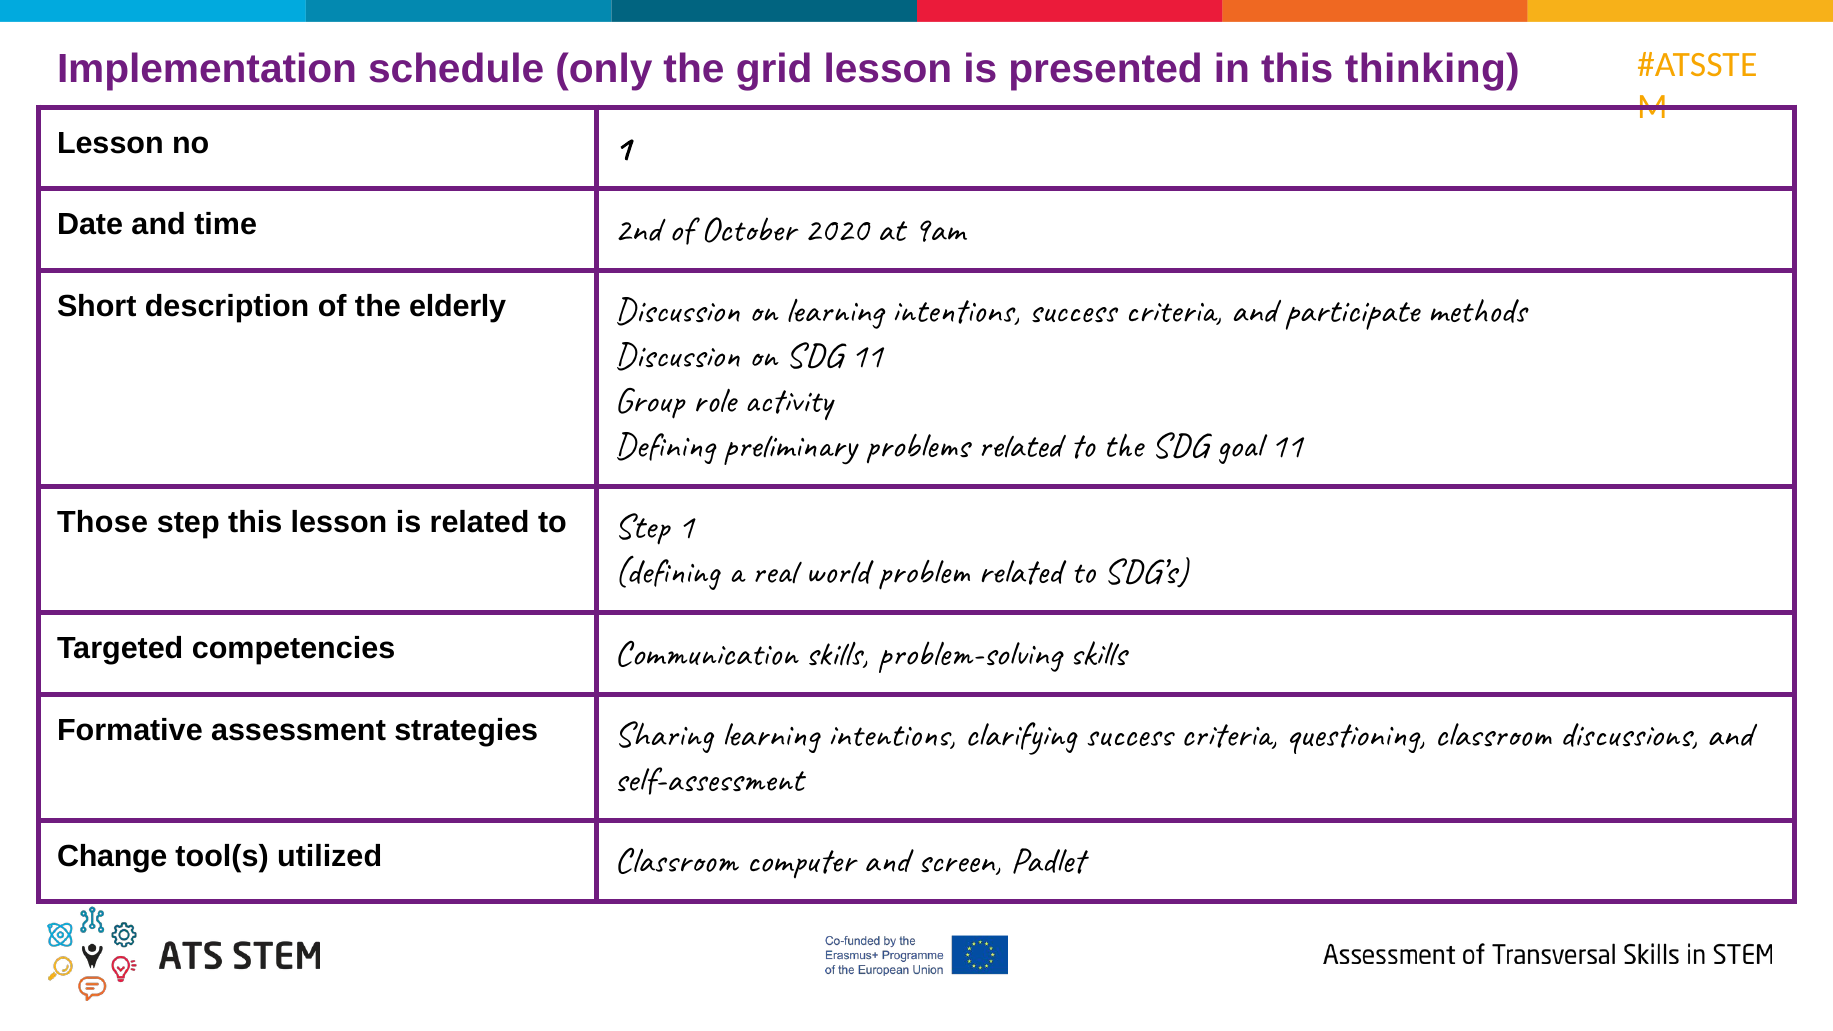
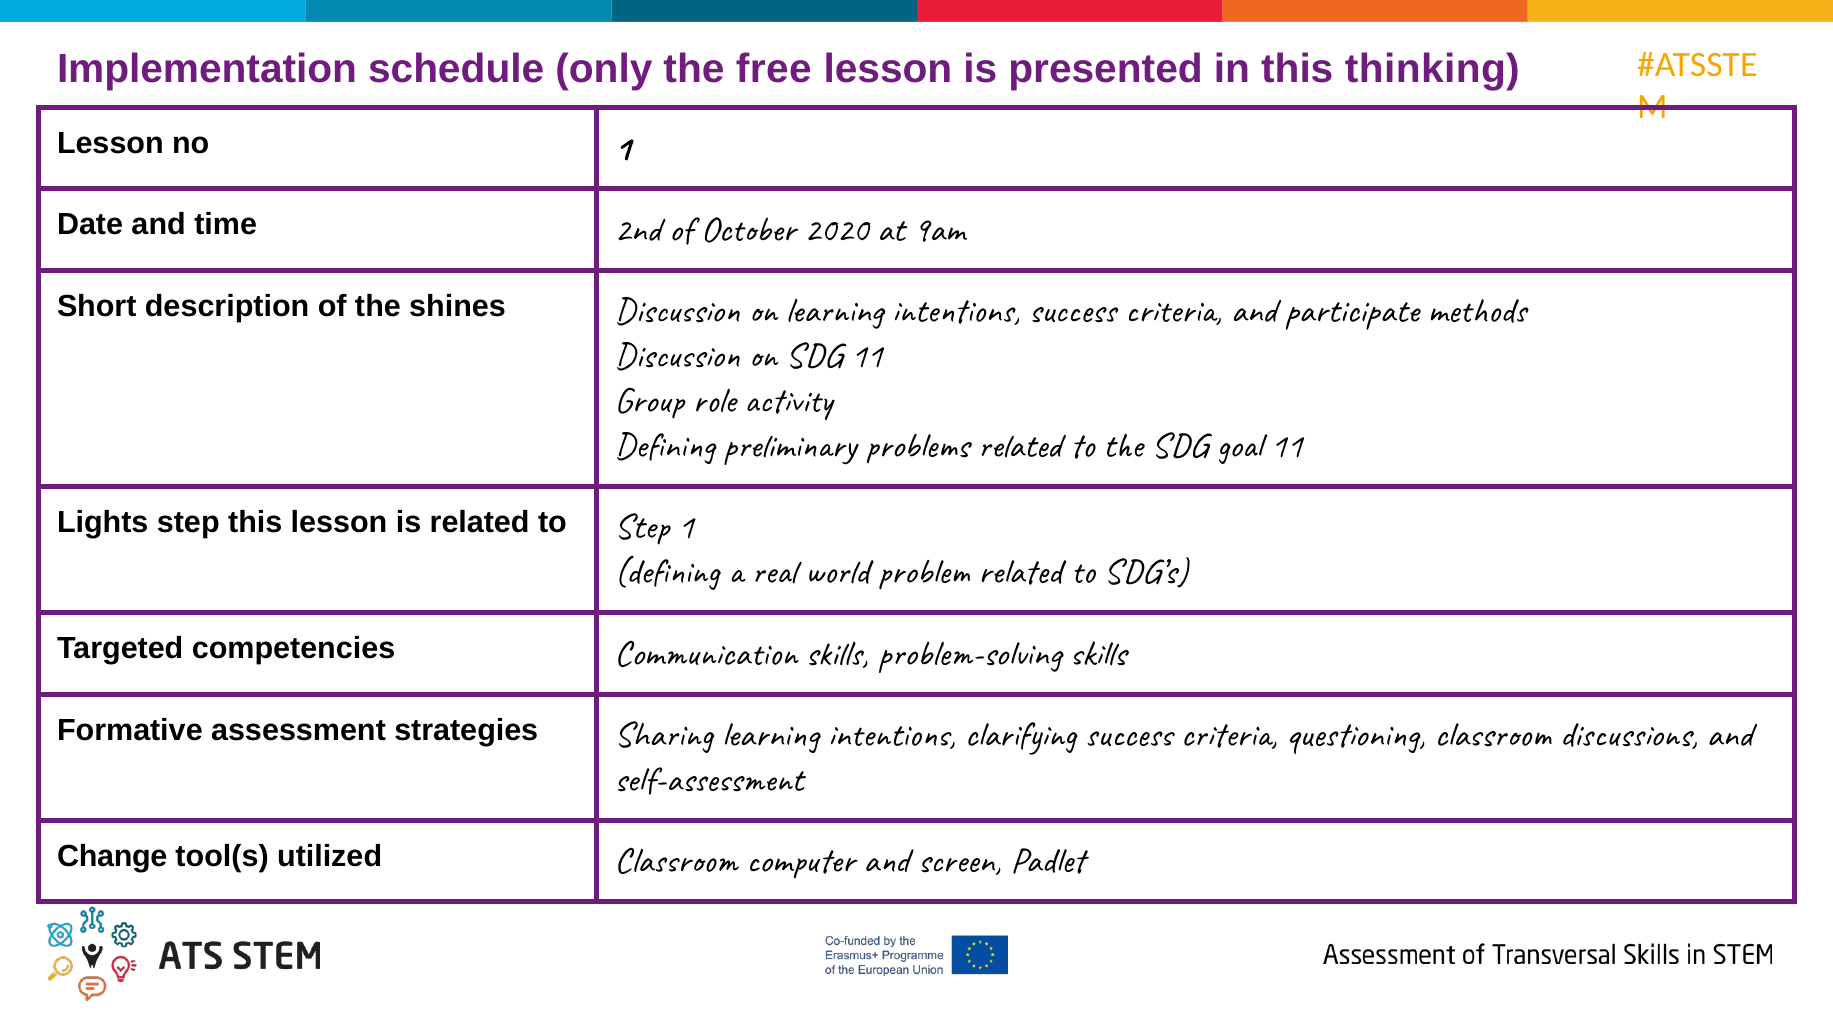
grid: grid -> free
elderly: elderly -> shines
Those: Those -> Lights
